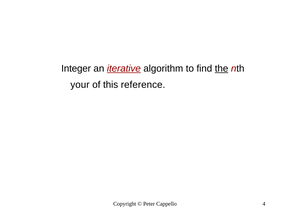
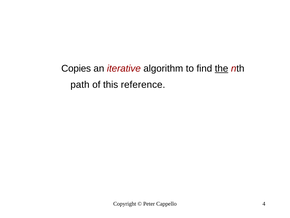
Integer: Integer -> Copies
iterative underline: present -> none
your: your -> path
